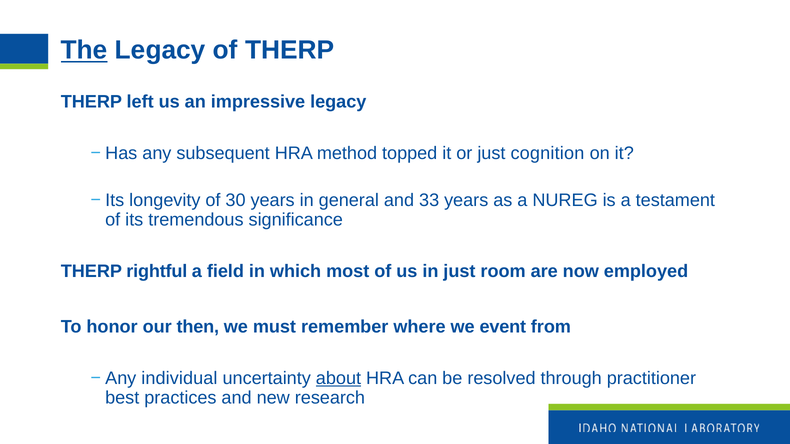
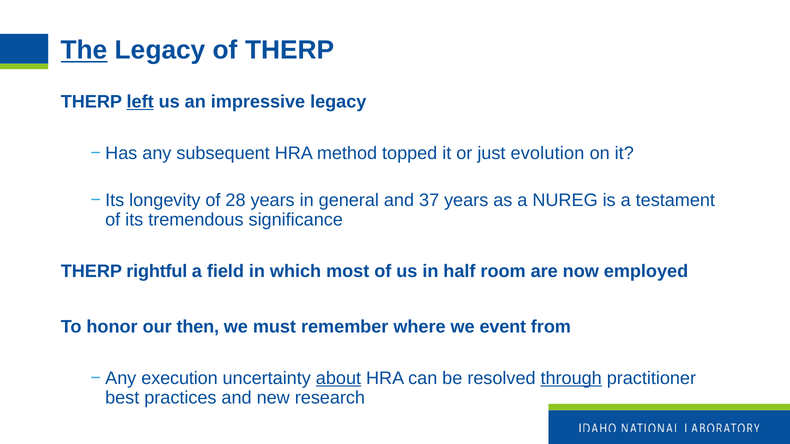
left underline: none -> present
cognition: cognition -> evolution
30: 30 -> 28
33: 33 -> 37
in just: just -> half
individual: individual -> execution
through underline: none -> present
